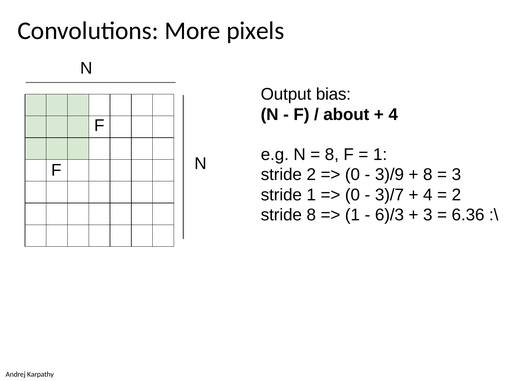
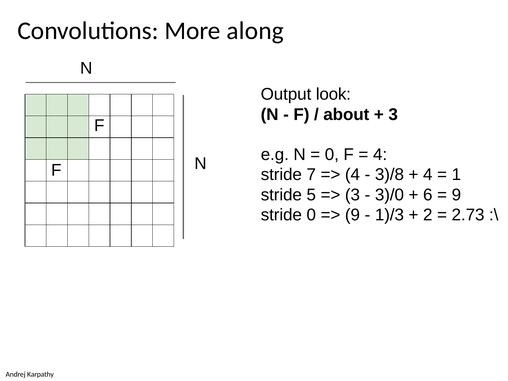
pixels: pixels -> along
bias: bias -> look
4 at (393, 115): 4 -> 3
8 at (332, 155): 8 -> 0
1 at (380, 155): 1 -> 4
stride 2: 2 -> 7
0 at (352, 175): 0 -> 4
3)/9: 3)/9 -> 3)/8
8 at (428, 175): 8 -> 4
3 at (456, 175): 3 -> 1
stride 1: 1 -> 5
0 at (352, 195): 0 -> 3
3)/7: 3)/7 -> 3)/0
4 at (428, 195): 4 -> 6
2 at (456, 195): 2 -> 9
stride 8: 8 -> 0
1 at (352, 215): 1 -> 9
6)/3: 6)/3 -> 1)/3
3 at (428, 215): 3 -> 2
6.36: 6.36 -> 2.73
